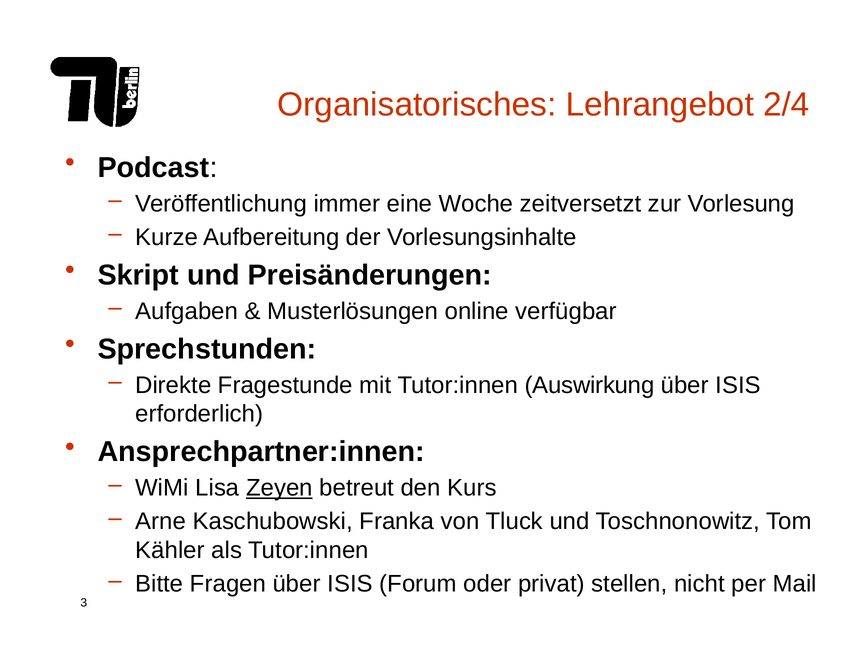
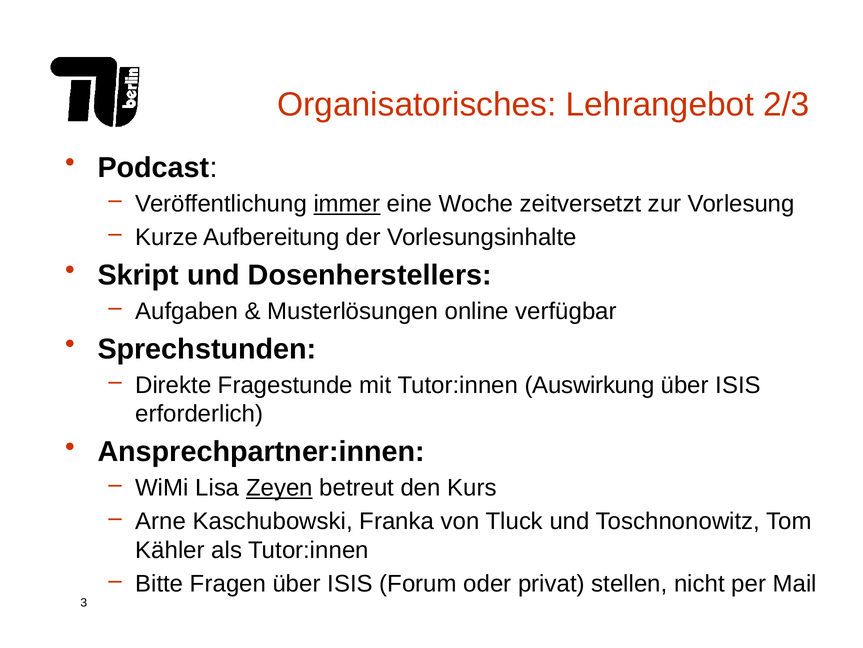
2/4: 2/4 -> 2/3
immer underline: none -> present
Preisänderungen: Preisänderungen -> Dosenherstellers
